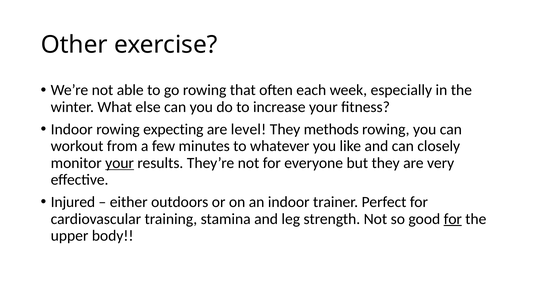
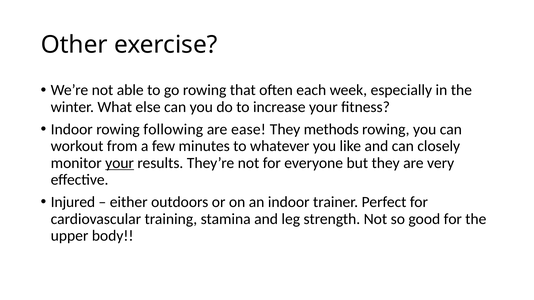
expecting: expecting -> following
level: level -> ease
for at (453, 219) underline: present -> none
